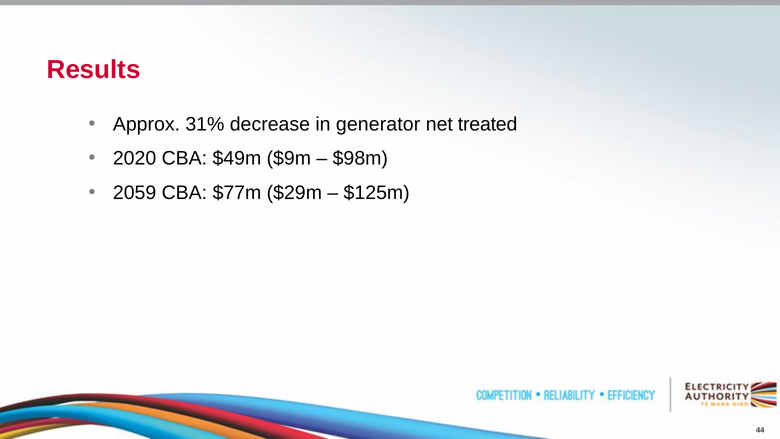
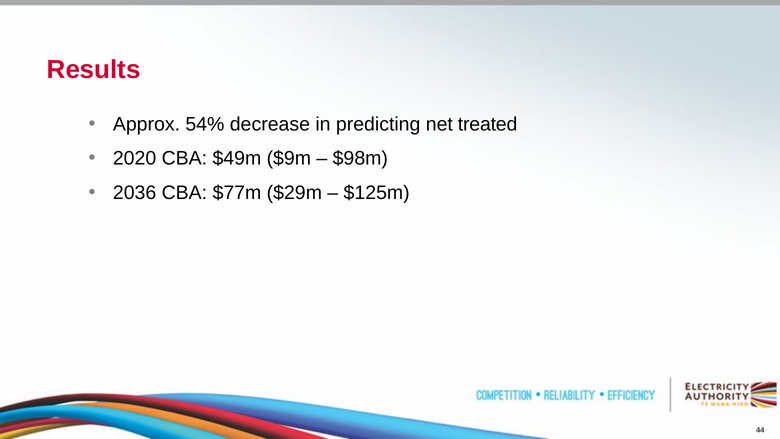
31%: 31% -> 54%
generator: generator -> predicting
2059: 2059 -> 2036
